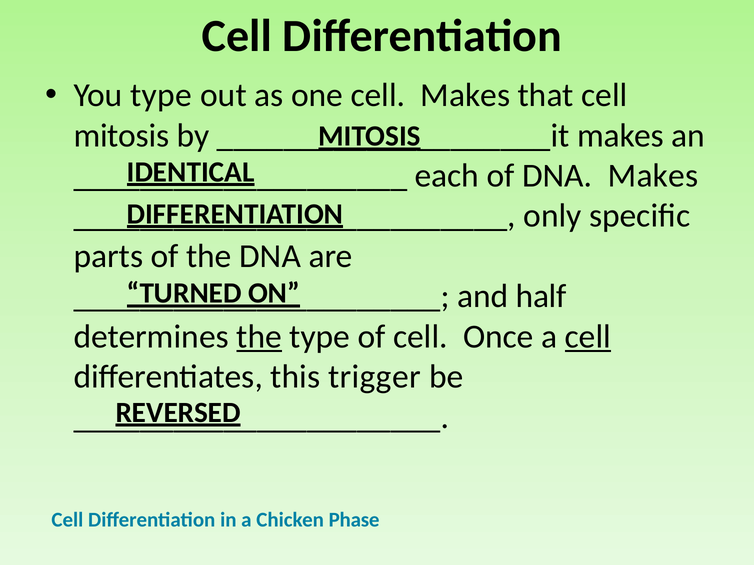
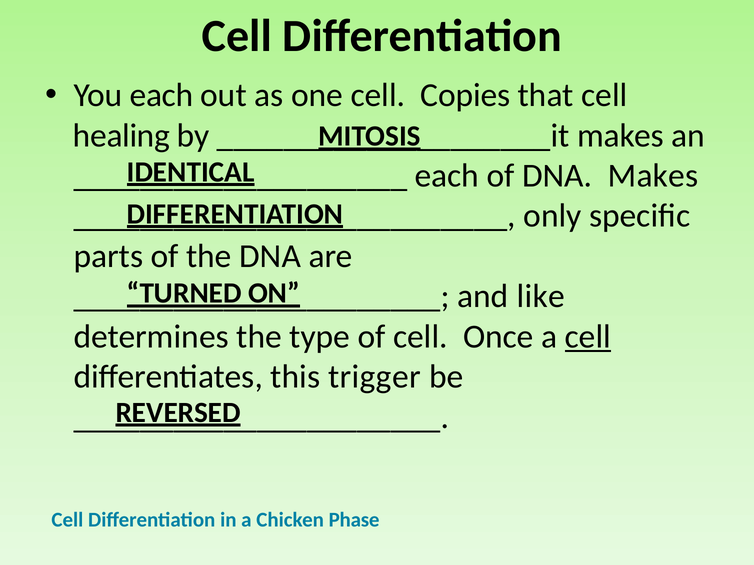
You type: type -> each
cell Makes: Makes -> Copies
mitosis at (121, 136): mitosis -> healing
half: half -> like
the at (259, 337) underline: present -> none
